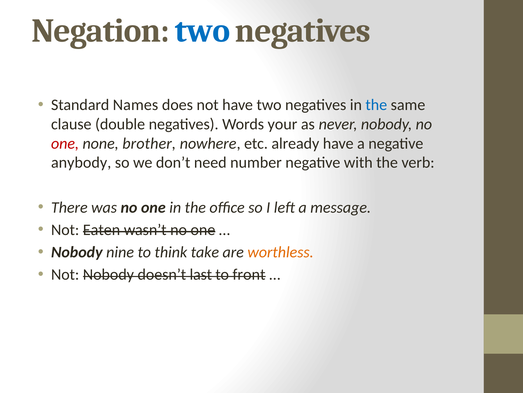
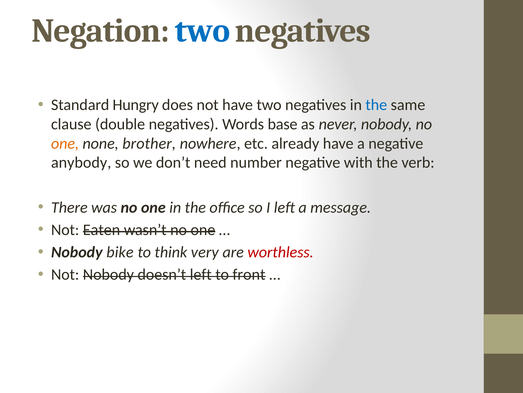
Names: Names -> Hungry
your: your -> base
one at (65, 143) colour: red -> orange
nine: nine -> bike
take: take -> very
worthless colour: orange -> red
doesn’t last: last -> left
